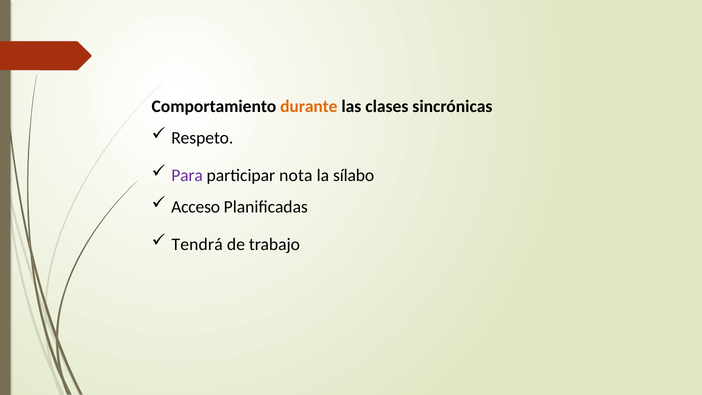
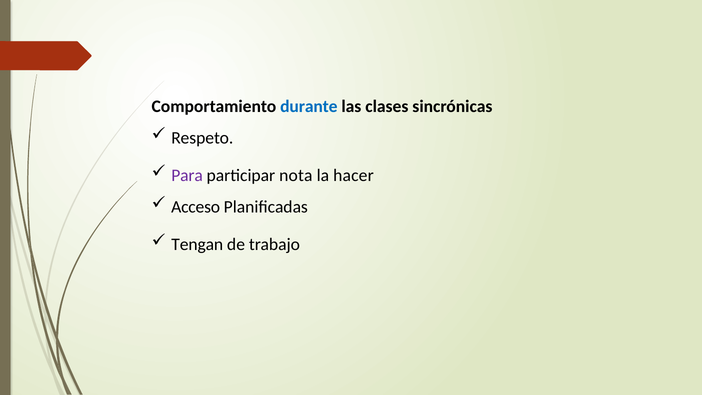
durante colour: orange -> blue
sílabo: sílabo -> hacer
Tendrá: Tendrá -> Tengan
